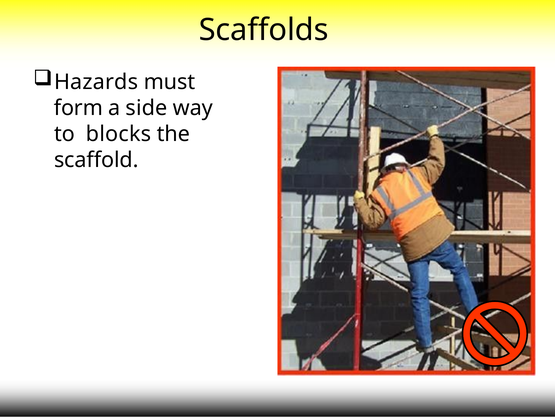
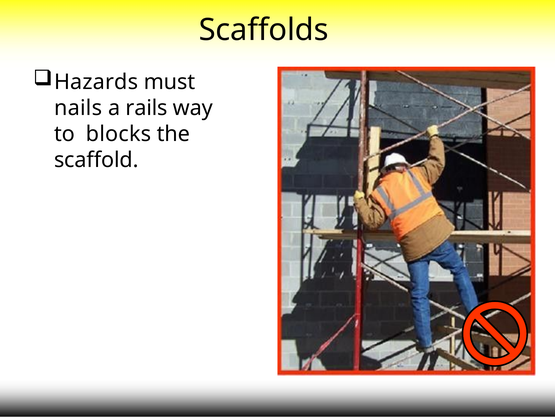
form: form -> nails
side: side -> rails
